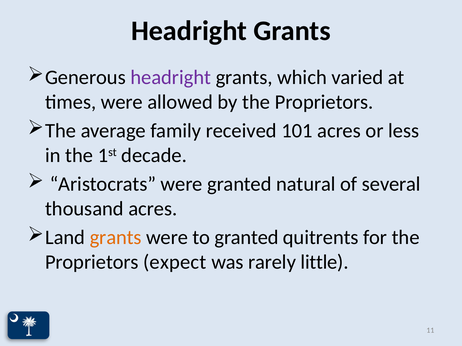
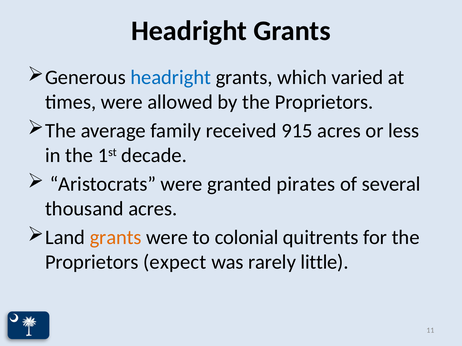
headright at (171, 78) colour: purple -> blue
101: 101 -> 915
natural: natural -> pirates
to granted: granted -> colonial
